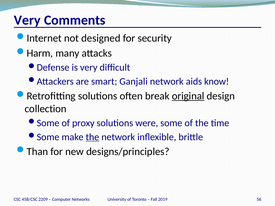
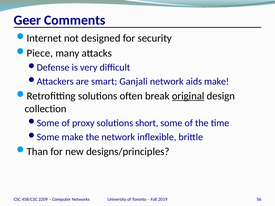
Very at (27, 20): Very -> Geer
Harm: Harm -> Piece
aids know: know -> make
were: were -> short
the at (92, 137) underline: present -> none
